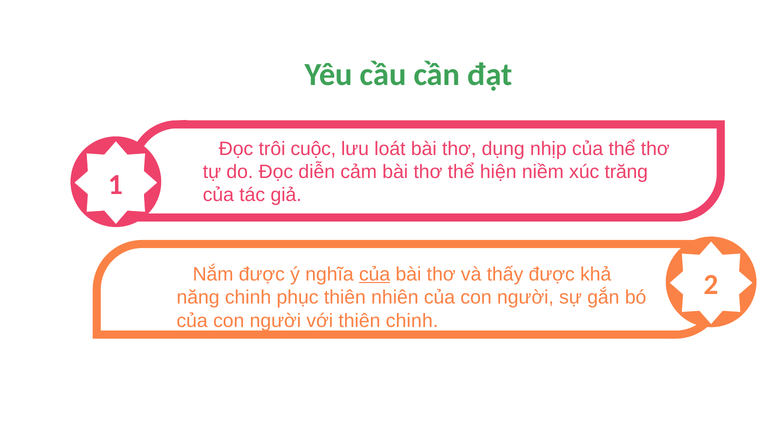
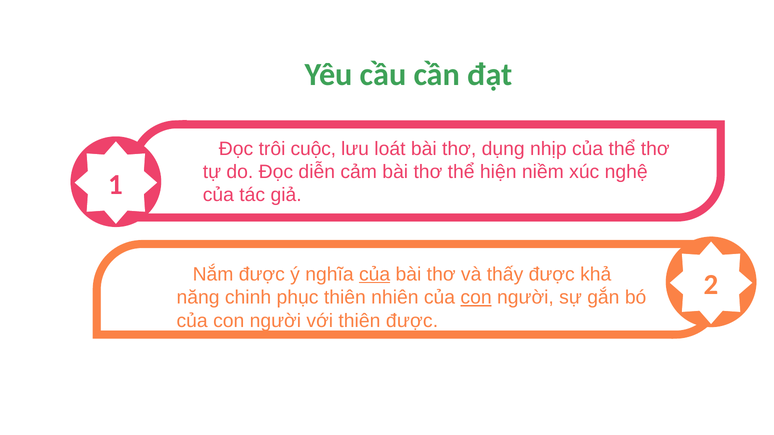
trăng: trăng -> nghệ
con at (476, 298) underline: none -> present
thiên chinh: chinh -> được
